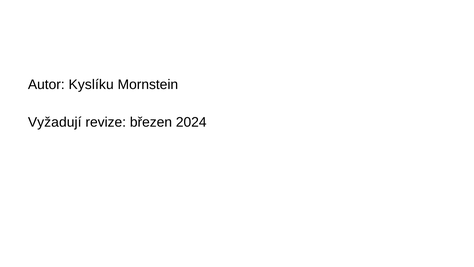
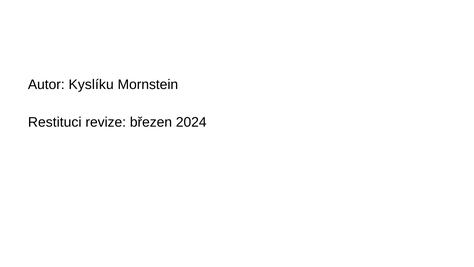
Vyžadují: Vyžadují -> Restituci
